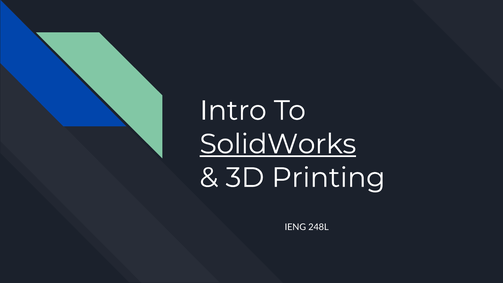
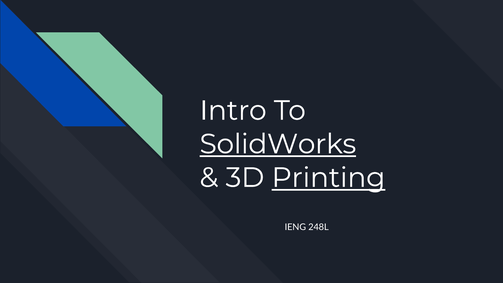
Printing underline: none -> present
